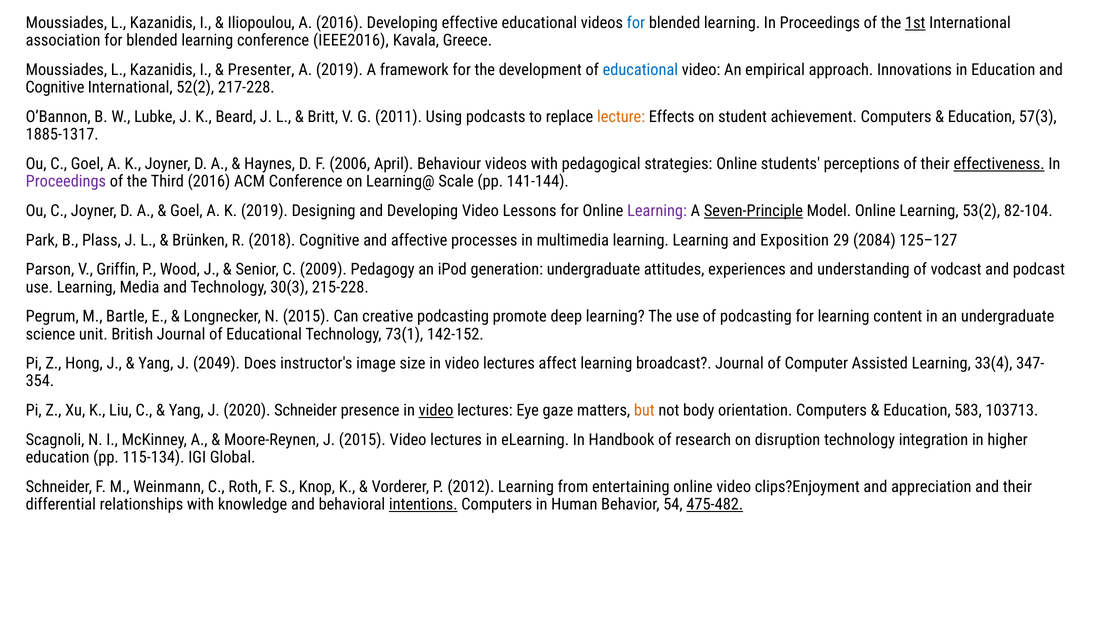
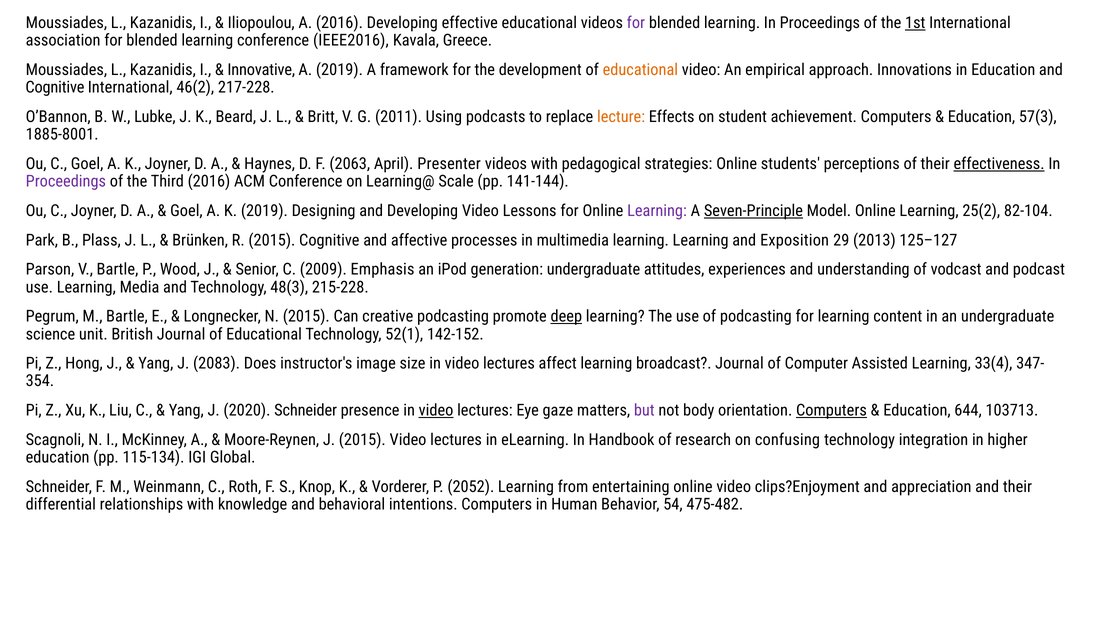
for at (636, 23) colour: blue -> purple
Presenter: Presenter -> Innovative
educational at (640, 70) colour: blue -> orange
52(2: 52(2 -> 46(2
1885-1317: 1885-1317 -> 1885-8001
2006: 2006 -> 2063
Behaviour: Behaviour -> Presenter
53(2: 53(2 -> 25(2
R 2018: 2018 -> 2015
2084: 2084 -> 2013
V Griffin: Griffin -> Bartle
Pedagogy: Pedagogy -> Emphasis
30(3: 30(3 -> 48(3
deep underline: none -> present
73(1: 73(1 -> 52(1
2049: 2049 -> 2083
but colour: orange -> purple
Computers at (831, 410) underline: none -> present
583: 583 -> 644
disruption: disruption -> confusing
2012: 2012 -> 2052
intentions underline: present -> none
475-482 underline: present -> none
